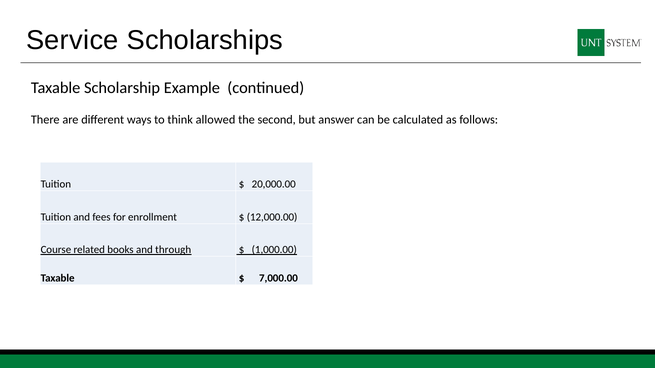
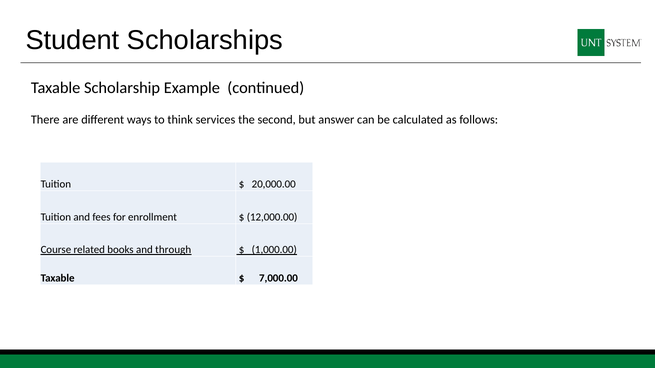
Service: Service -> Student
allowed: allowed -> services
